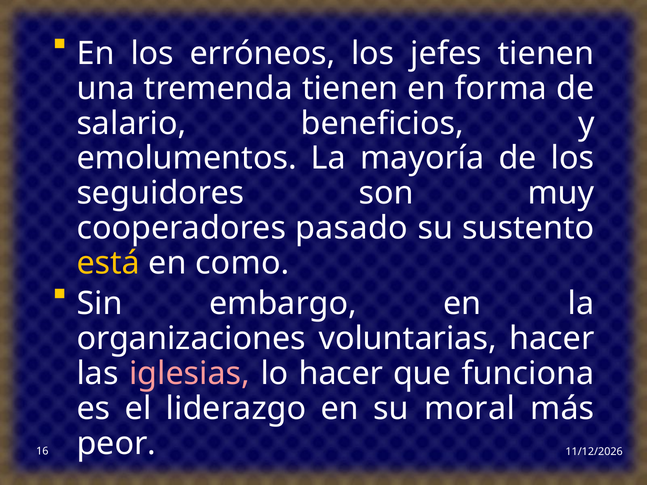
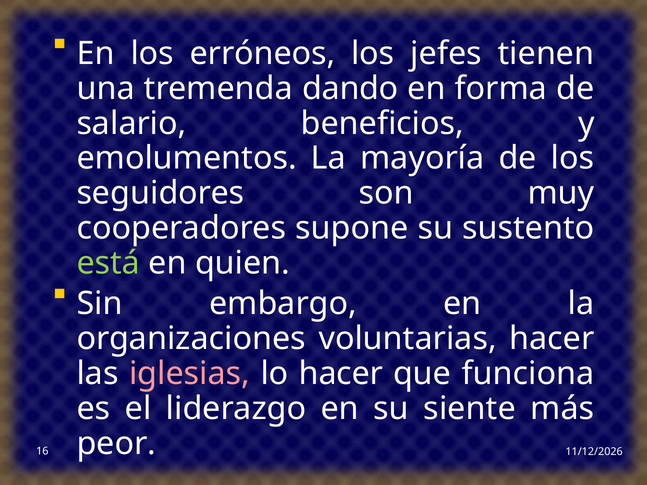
tremenda tienen: tienen -> dando
pasado: pasado -> supone
está colour: yellow -> light green
como: como -> quien
moral: moral -> siente
